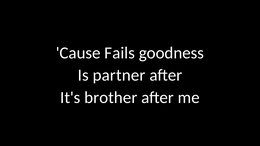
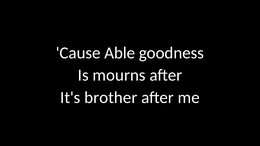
Fails: Fails -> Able
partner: partner -> mourns
